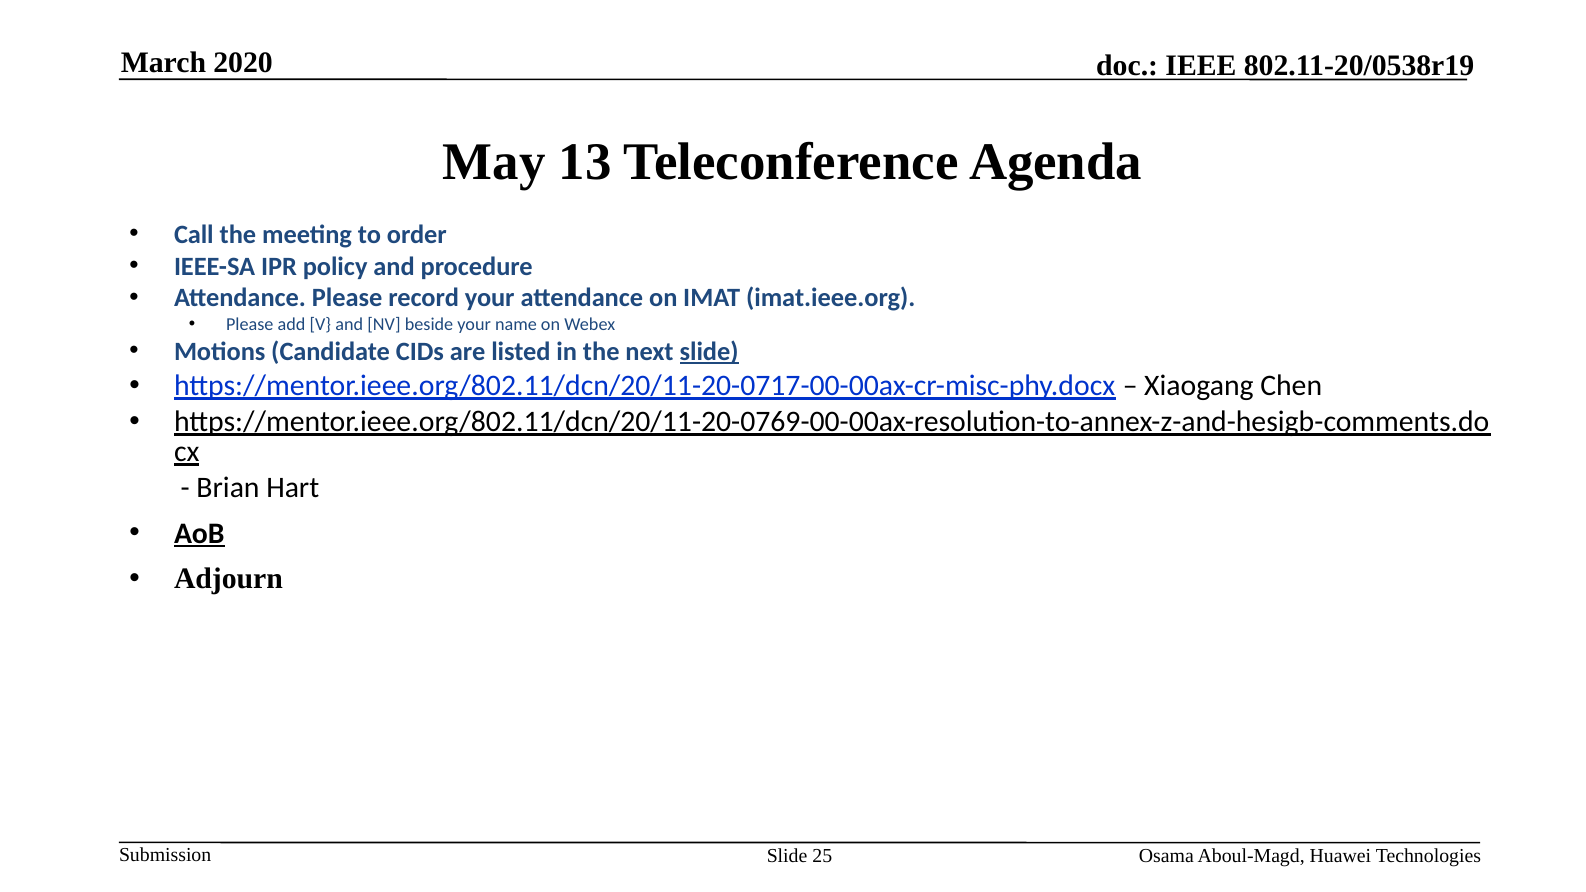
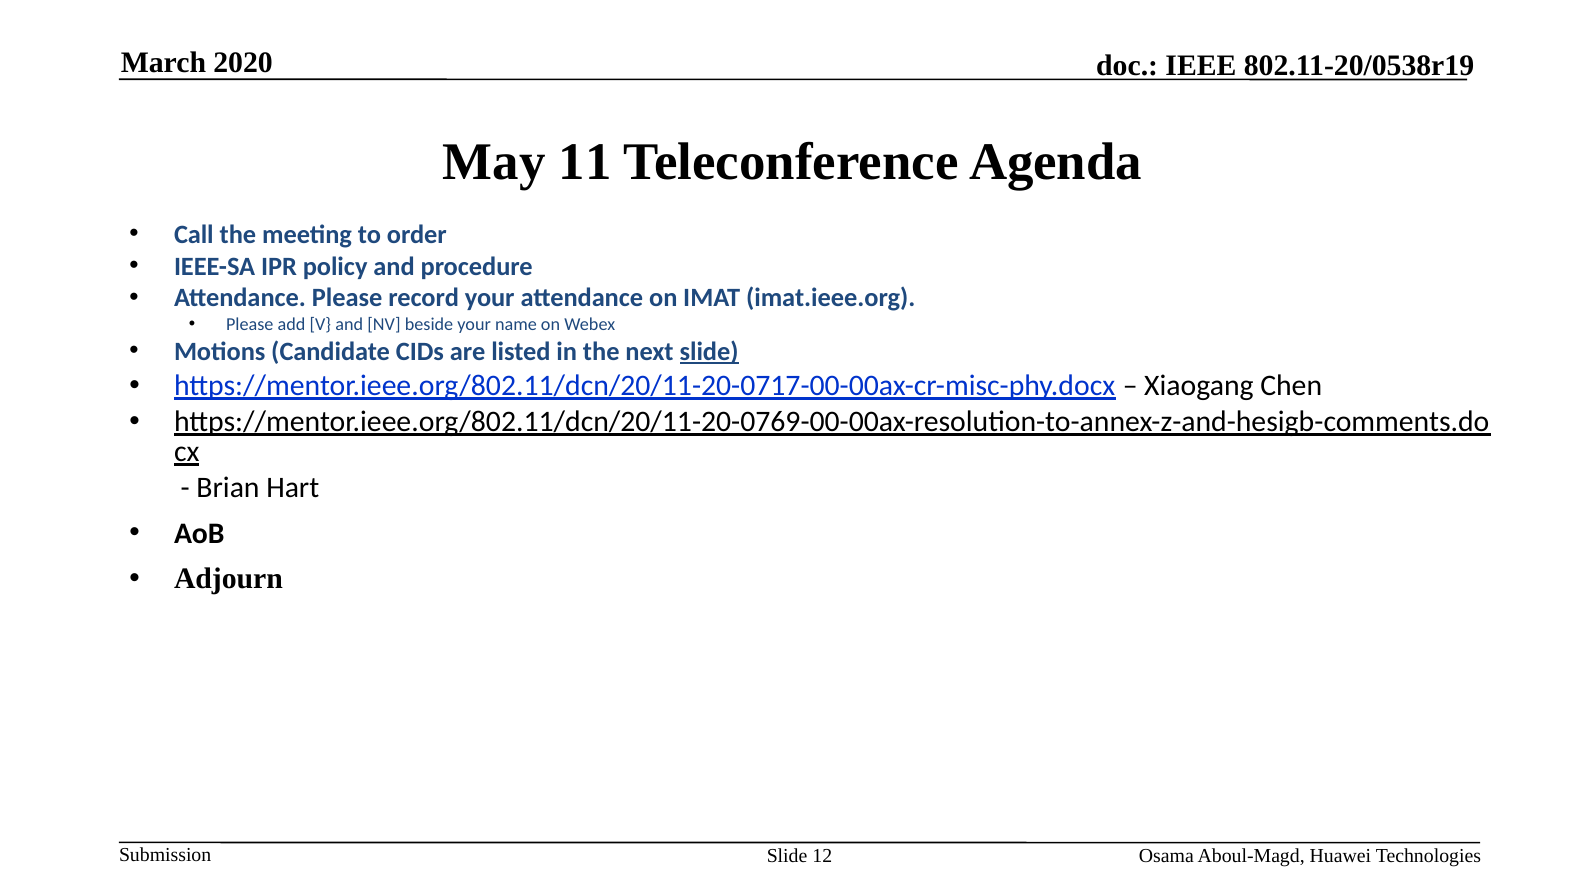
13: 13 -> 11
AoB underline: present -> none
25: 25 -> 12
